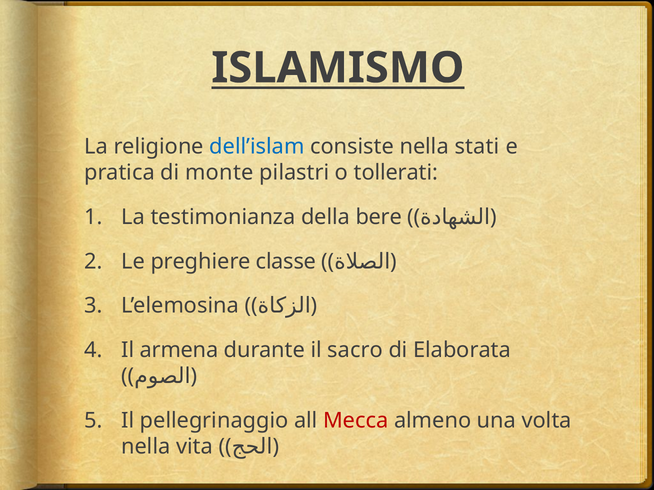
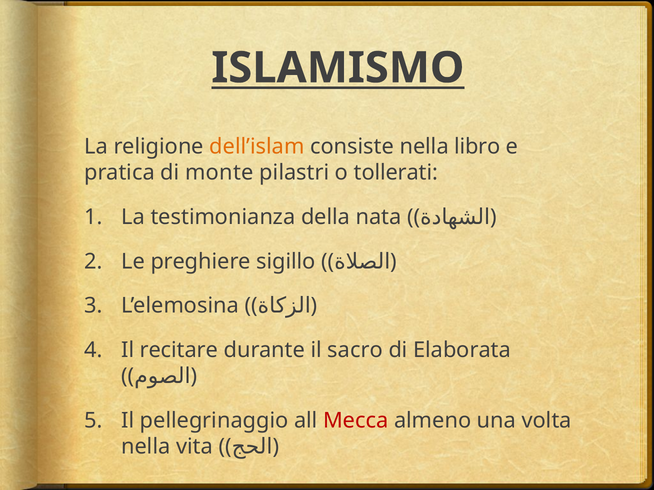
dell’islam colour: blue -> orange
stati: stati -> libro
bere: bere -> nata
classe: classe -> sigillo
armena: armena -> recitare
